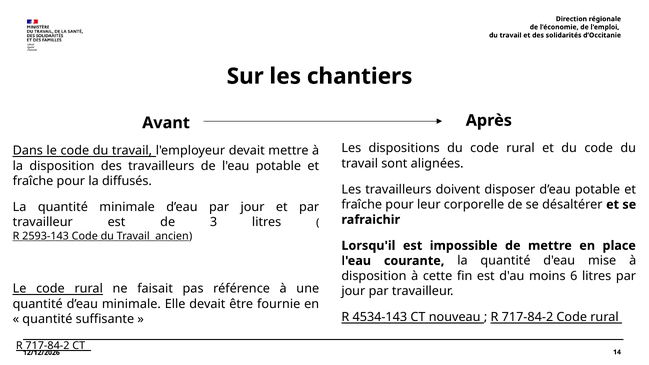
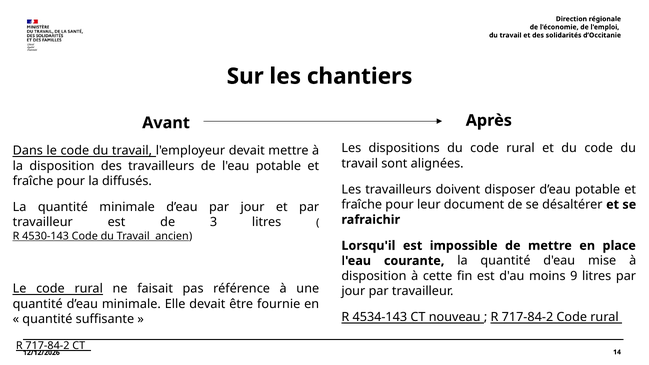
corporelle: corporelle -> document
2593-143: 2593-143 -> 4530-143
6: 6 -> 9
